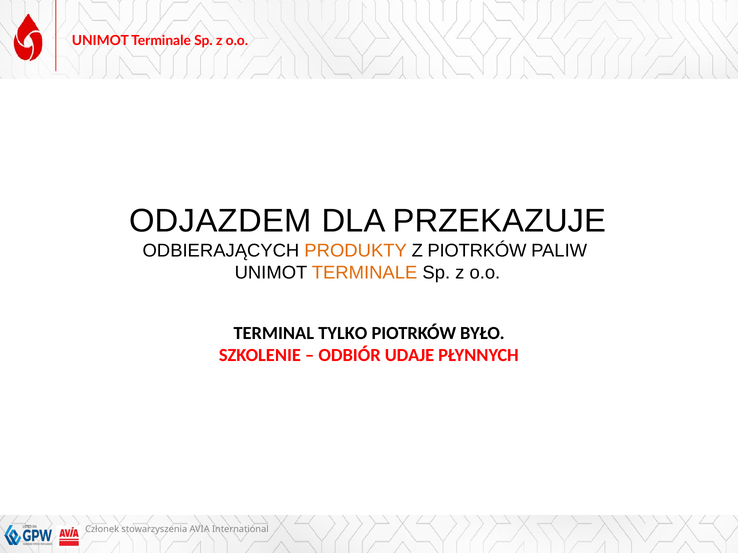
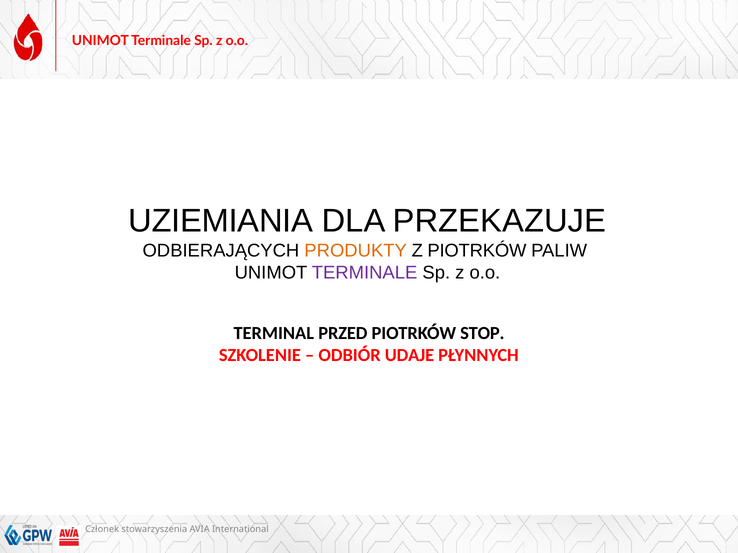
ODJAZDEM: ODJAZDEM -> UZIEMIANIA
TERMINALE at (365, 273) colour: orange -> purple
TYLKO: TYLKO -> PRZED
BYŁO: BYŁO -> STOP
